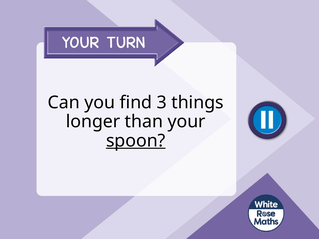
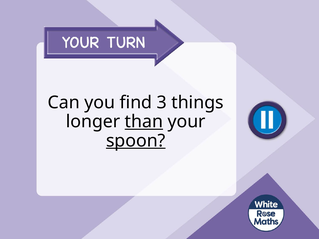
than underline: none -> present
